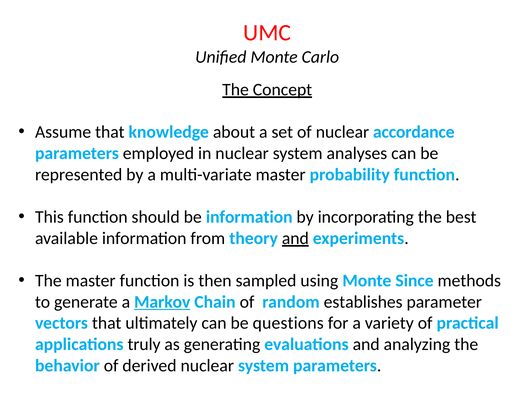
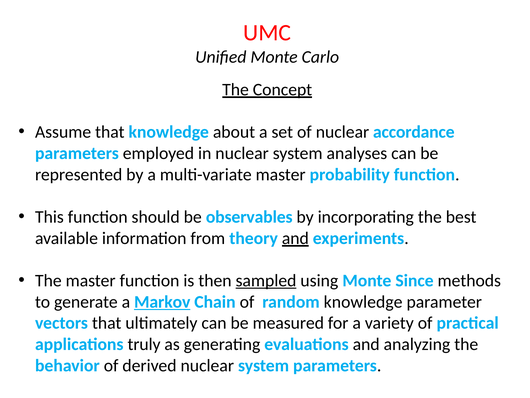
be information: information -> observables
sampled underline: none -> present
random establishes: establishes -> knowledge
questions: questions -> measured
